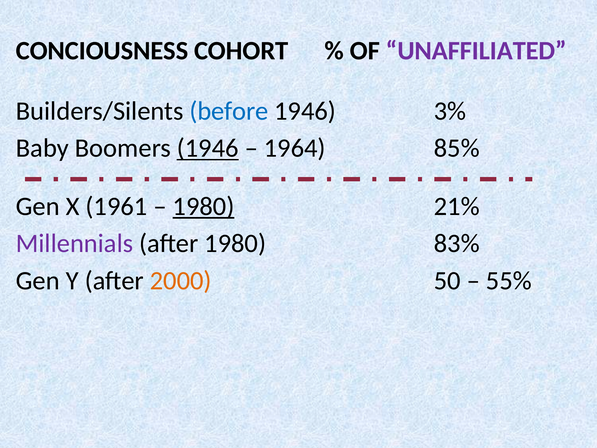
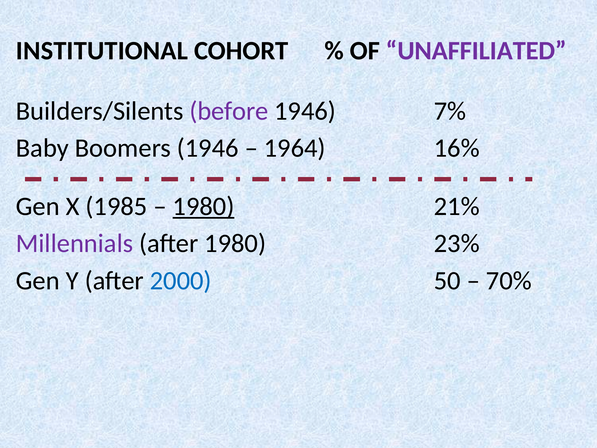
CONCIOUSNESS: CONCIOUSNESS -> INSTITUTIONAL
before colour: blue -> purple
3%: 3% -> 7%
1946 at (208, 148) underline: present -> none
85%: 85% -> 16%
1961: 1961 -> 1985
83%: 83% -> 23%
2000 colour: orange -> blue
55%: 55% -> 70%
